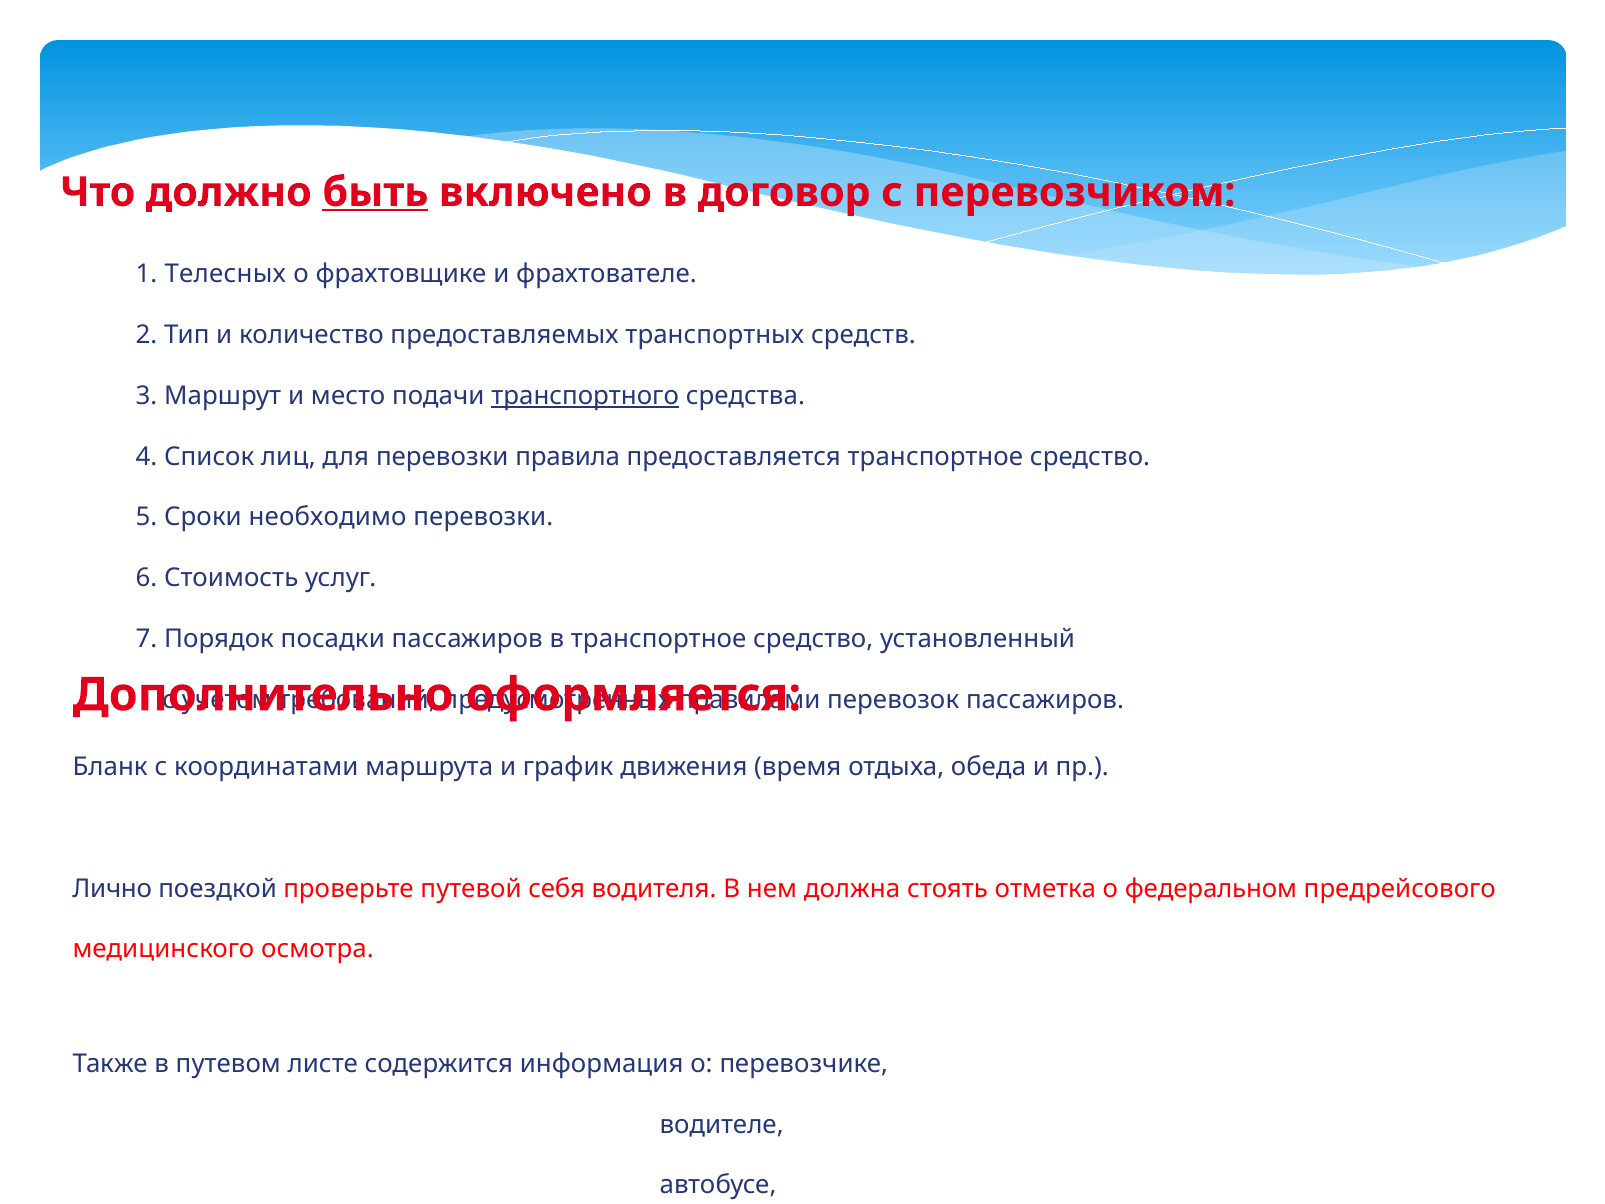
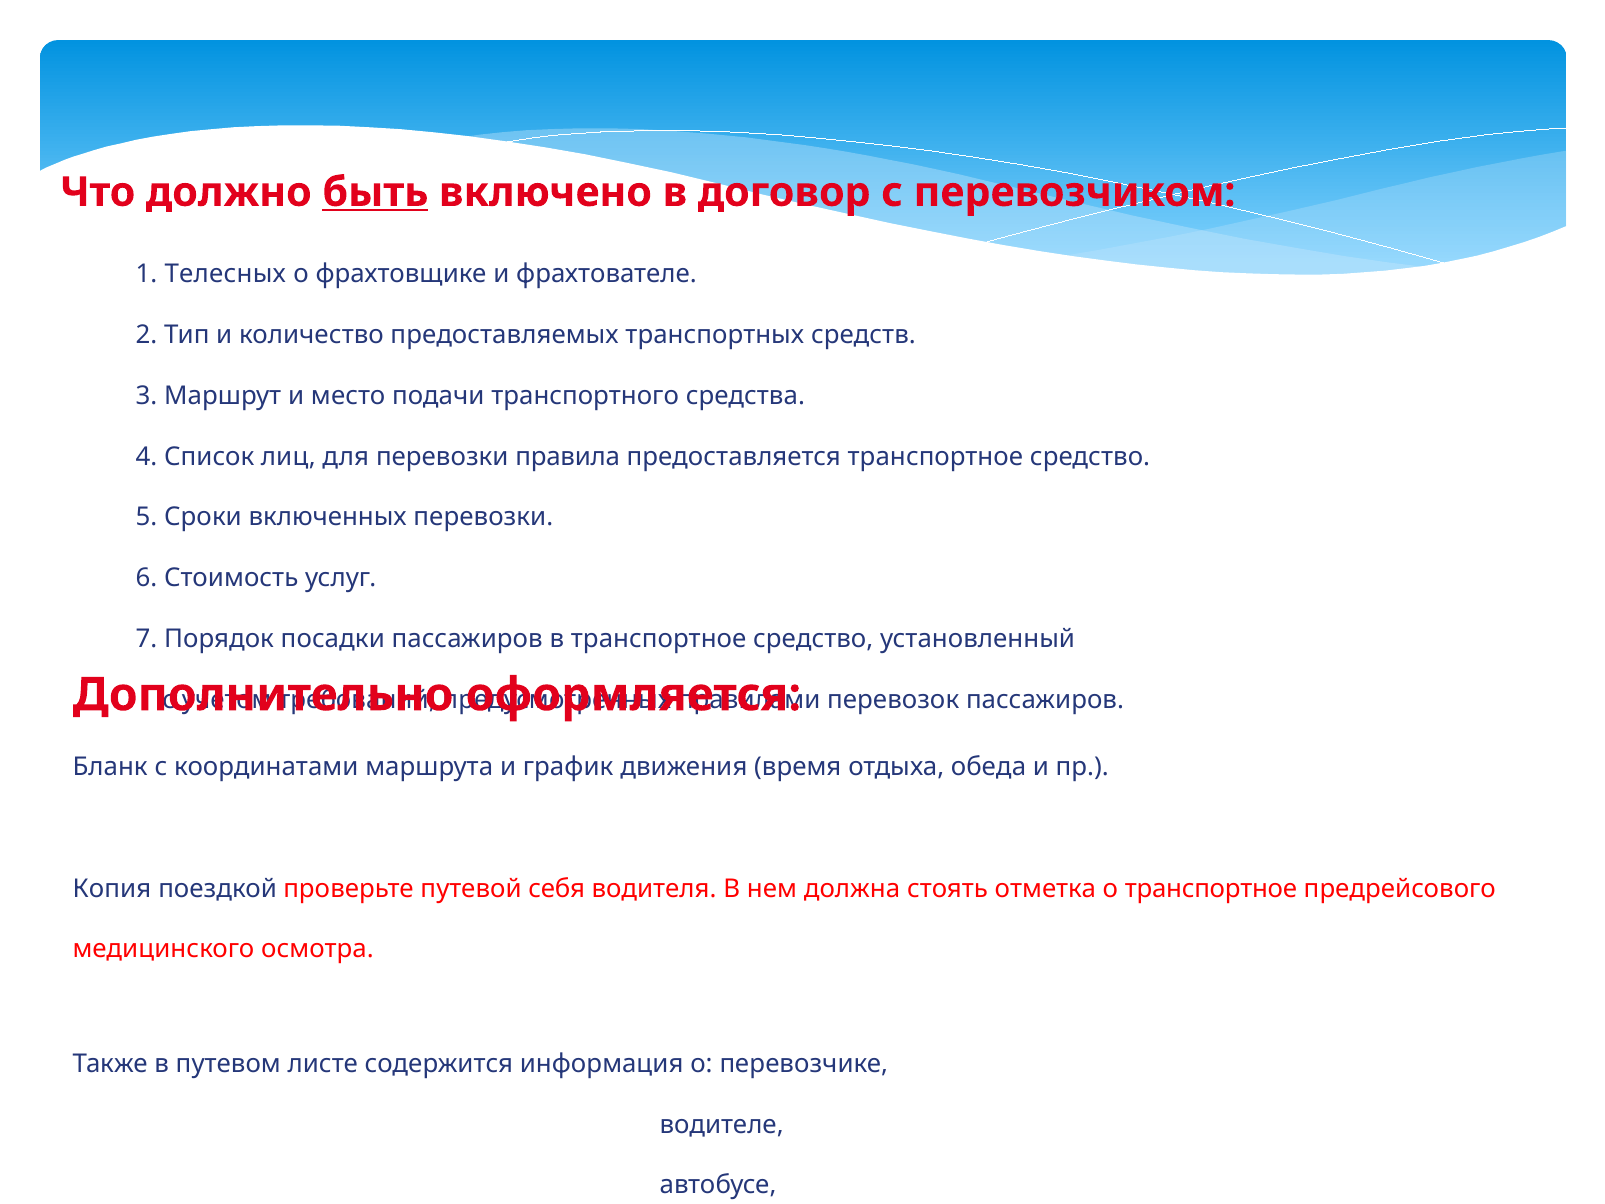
транспортного underline: present -> none
необходимо: необходимо -> включенных
Лично: Лично -> Копия
о федеральном: федеральном -> транспортное
